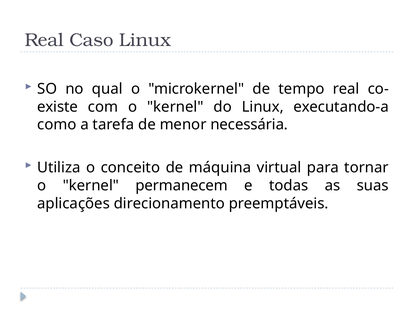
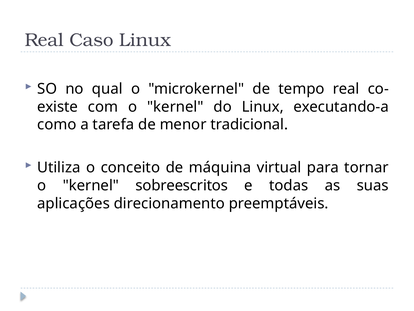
necessária: necessária -> tradicional
permanecem: permanecem -> sobreescritos
